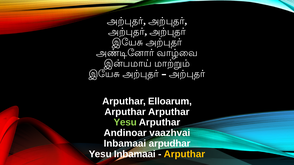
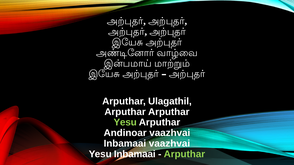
Elloarum: Elloarum -> Ulagathil
Inbamaai arpudhar: arpudhar -> vaazhvai
Arputhar at (184, 154) colour: yellow -> light green
